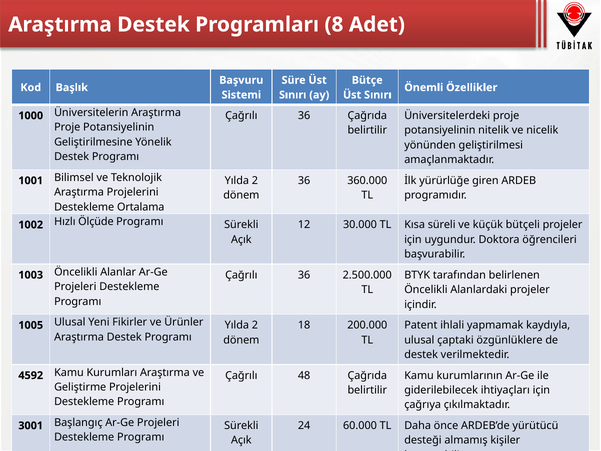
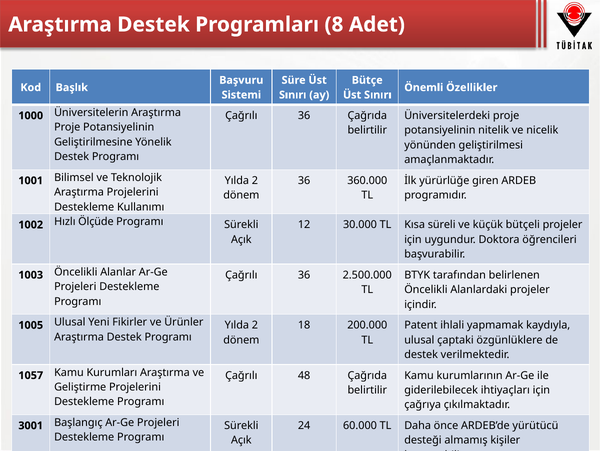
Ortalama: Ortalama -> Kullanımı
4592: 4592 -> 1057
